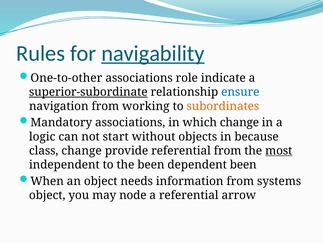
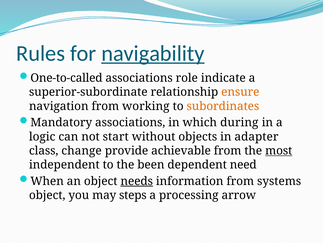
One-to-other: One-to-other -> One-to-called
superior-subordinate underline: present -> none
ensure colour: blue -> orange
which change: change -> during
because: because -> adapter
provide referential: referential -> achievable
dependent been: been -> need
needs underline: none -> present
node: node -> steps
a referential: referential -> processing
